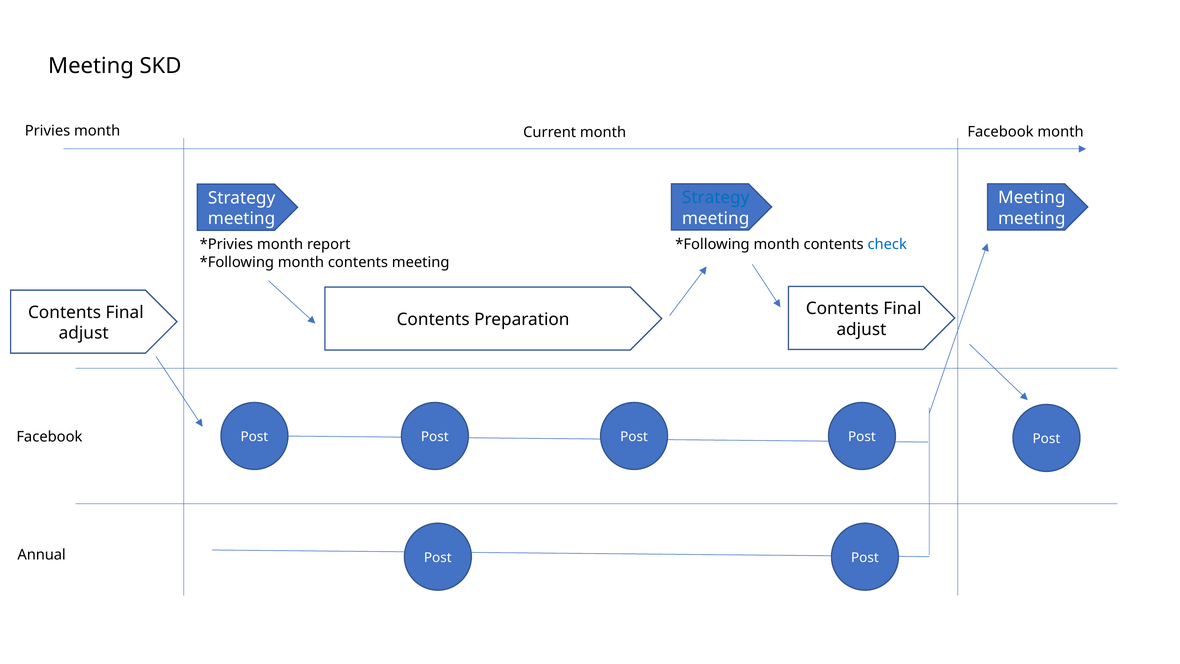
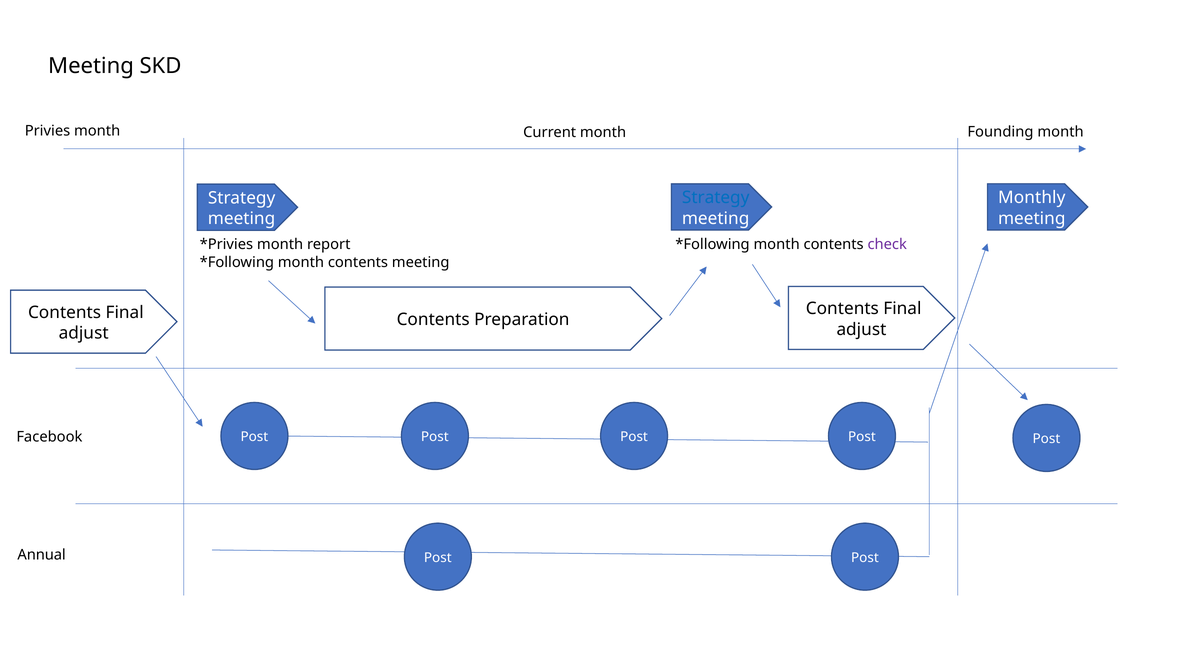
month Facebook: Facebook -> Founding
Meeting at (1032, 198): Meeting -> Monthly
check colour: blue -> purple
